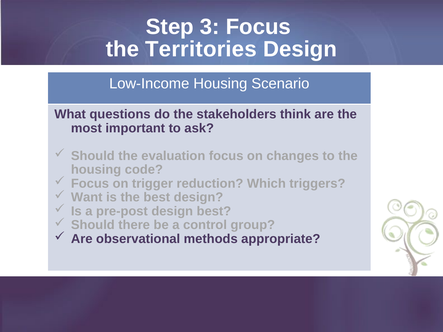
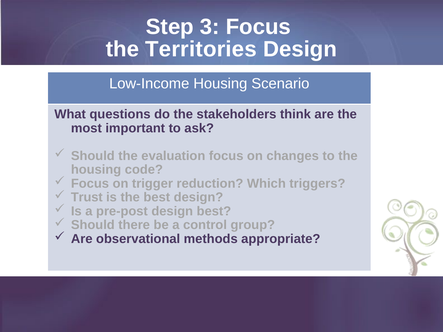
Want: Want -> Trust
